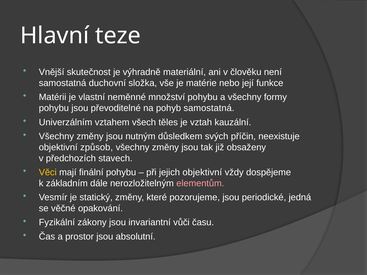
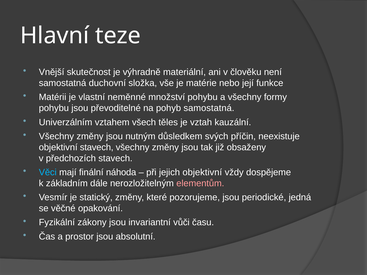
objektivní způsob: způsob -> stavech
Věci colour: yellow -> light blue
finální pohybu: pohybu -> náhoda
